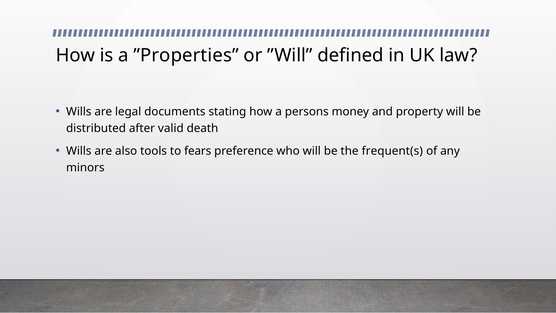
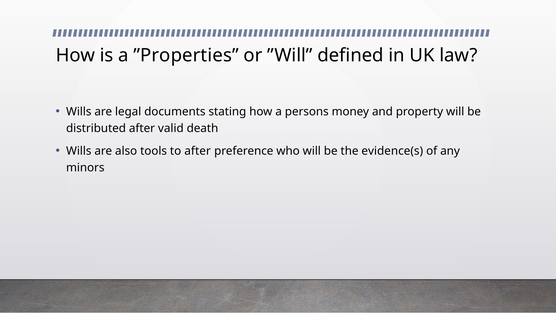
to fears: fears -> after
frequent(s: frequent(s -> evidence(s
